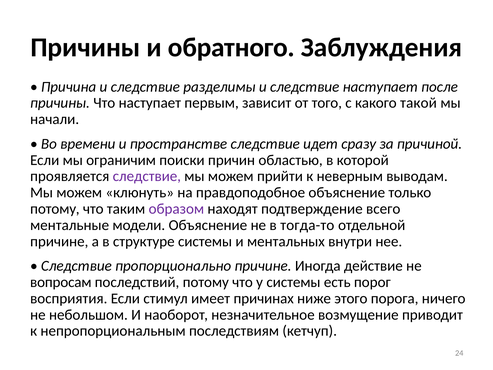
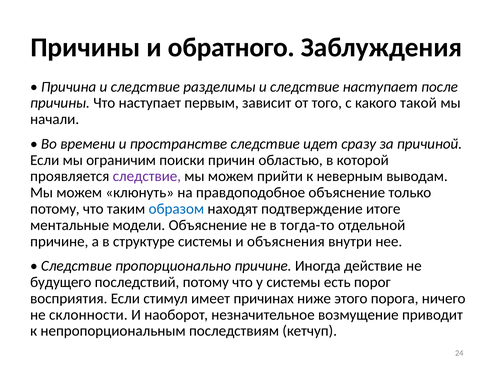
образом colour: purple -> blue
всего: всего -> итоге
ментальных: ментальных -> объяснения
вопросам: вопросам -> будущего
небольшом: небольшом -> склонности
